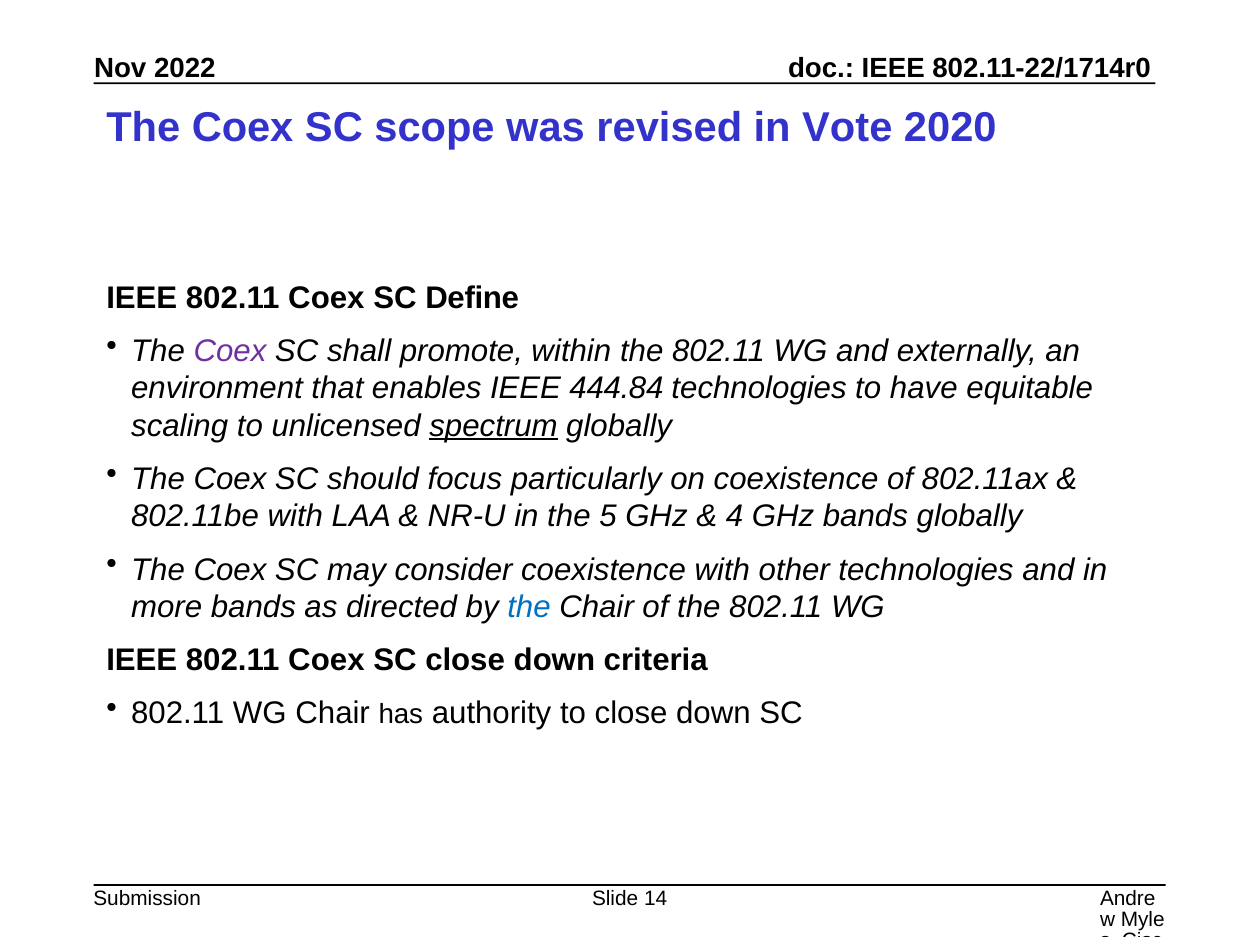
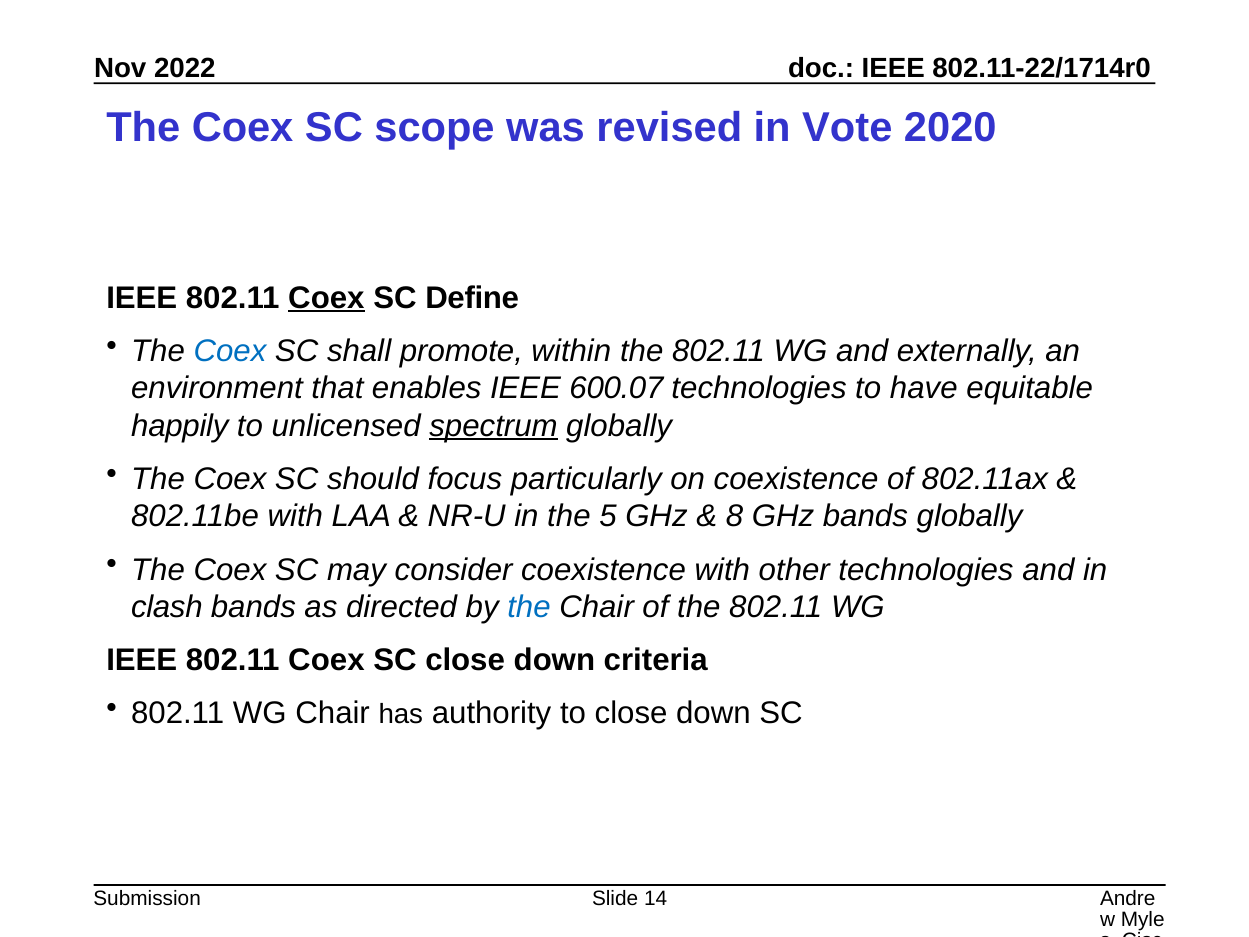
Coex at (326, 298) underline: none -> present
Coex at (230, 351) colour: purple -> blue
444.84: 444.84 -> 600.07
scaling: scaling -> happily
4: 4 -> 8
more: more -> clash
